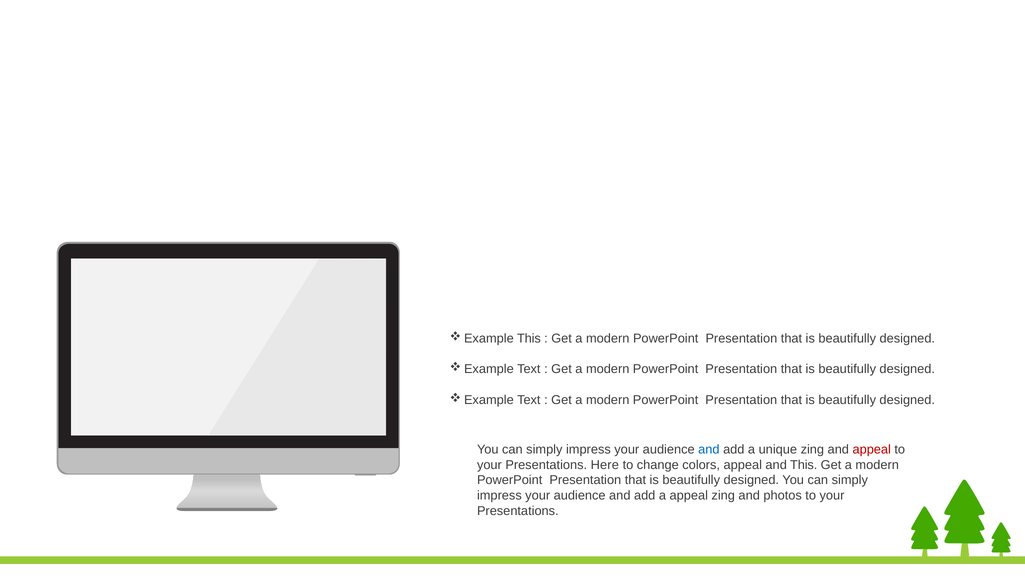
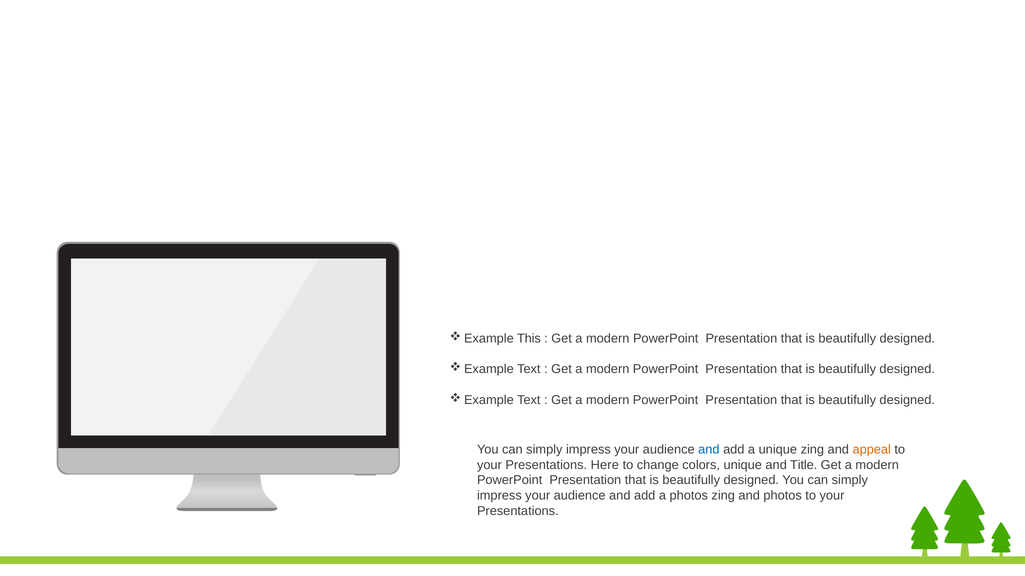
appeal at (872, 450) colour: red -> orange
colors appeal: appeal -> unique
and This: This -> Title
a appeal: appeal -> photos
